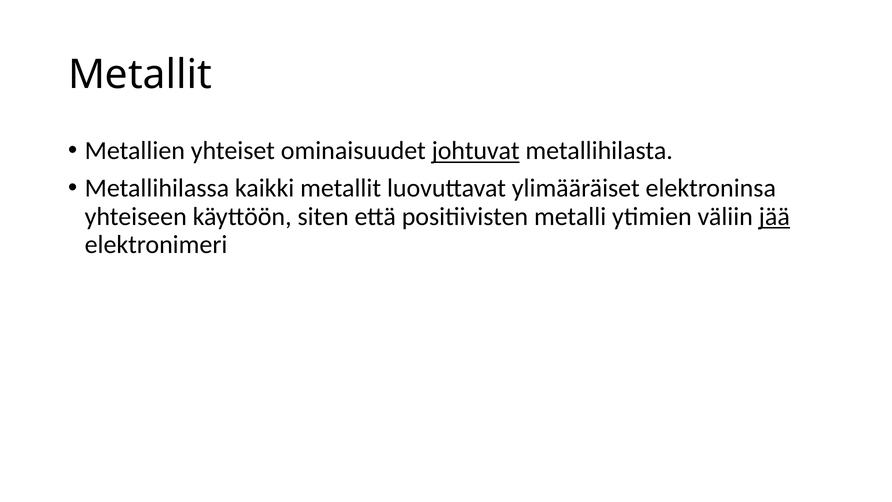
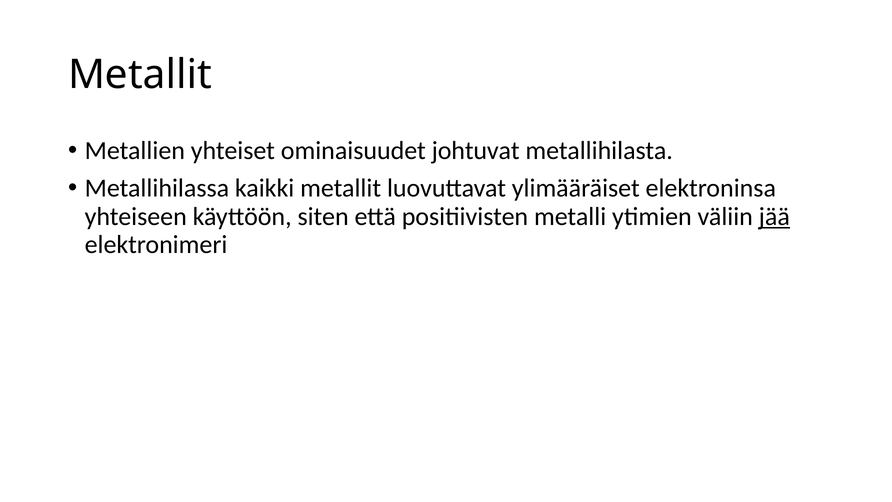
johtuvat underline: present -> none
